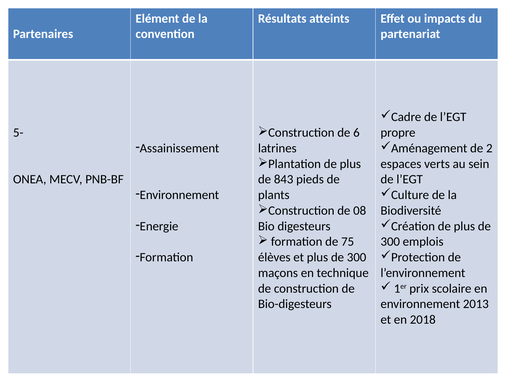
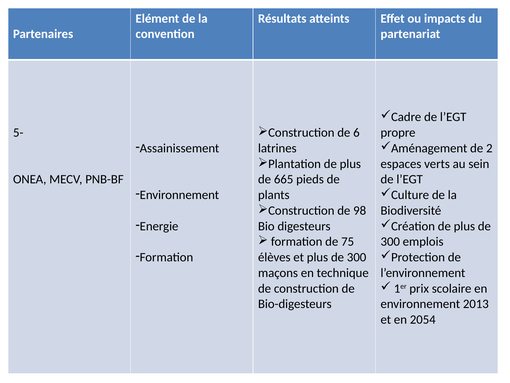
843: 843 -> 665
08: 08 -> 98
2018: 2018 -> 2054
